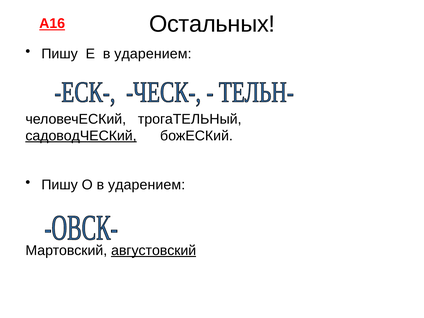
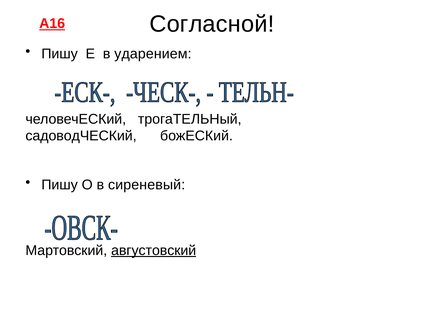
Остальных: Остальных -> Согласной
садоводЧЕСКий underline: present -> none
О в ударением: ударением -> сиреневый
